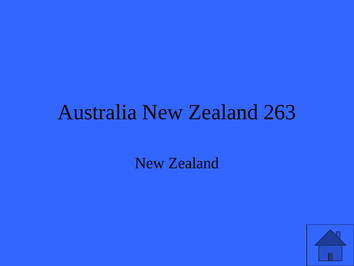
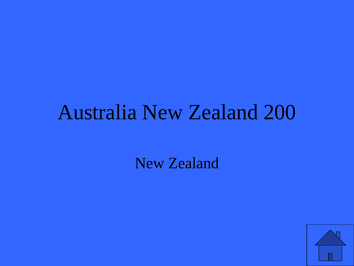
263: 263 -> 200
